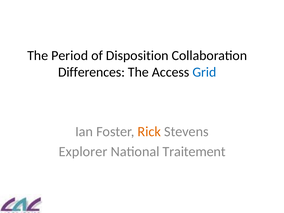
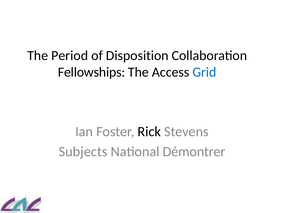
Differences: Differences -> Fellowships
Rick colour: orange -> black
Explorer: Explorer -> Subjects
Traitement: Traitement -> Démontrer
